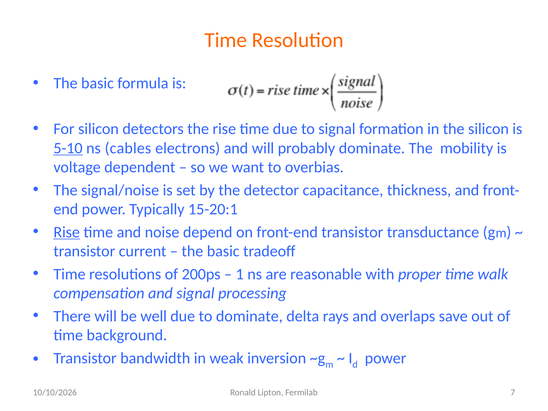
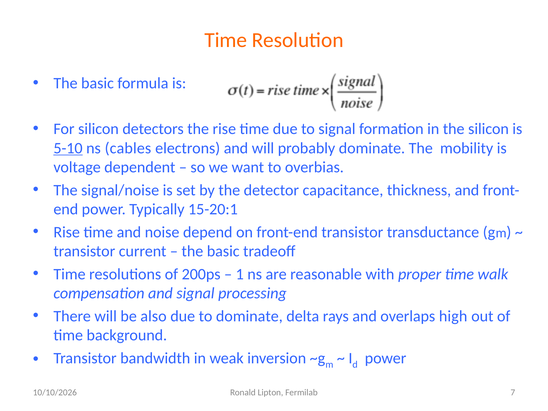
Rise at (67, 232) underline: present -> none
well: well -> also
save: save -> high
